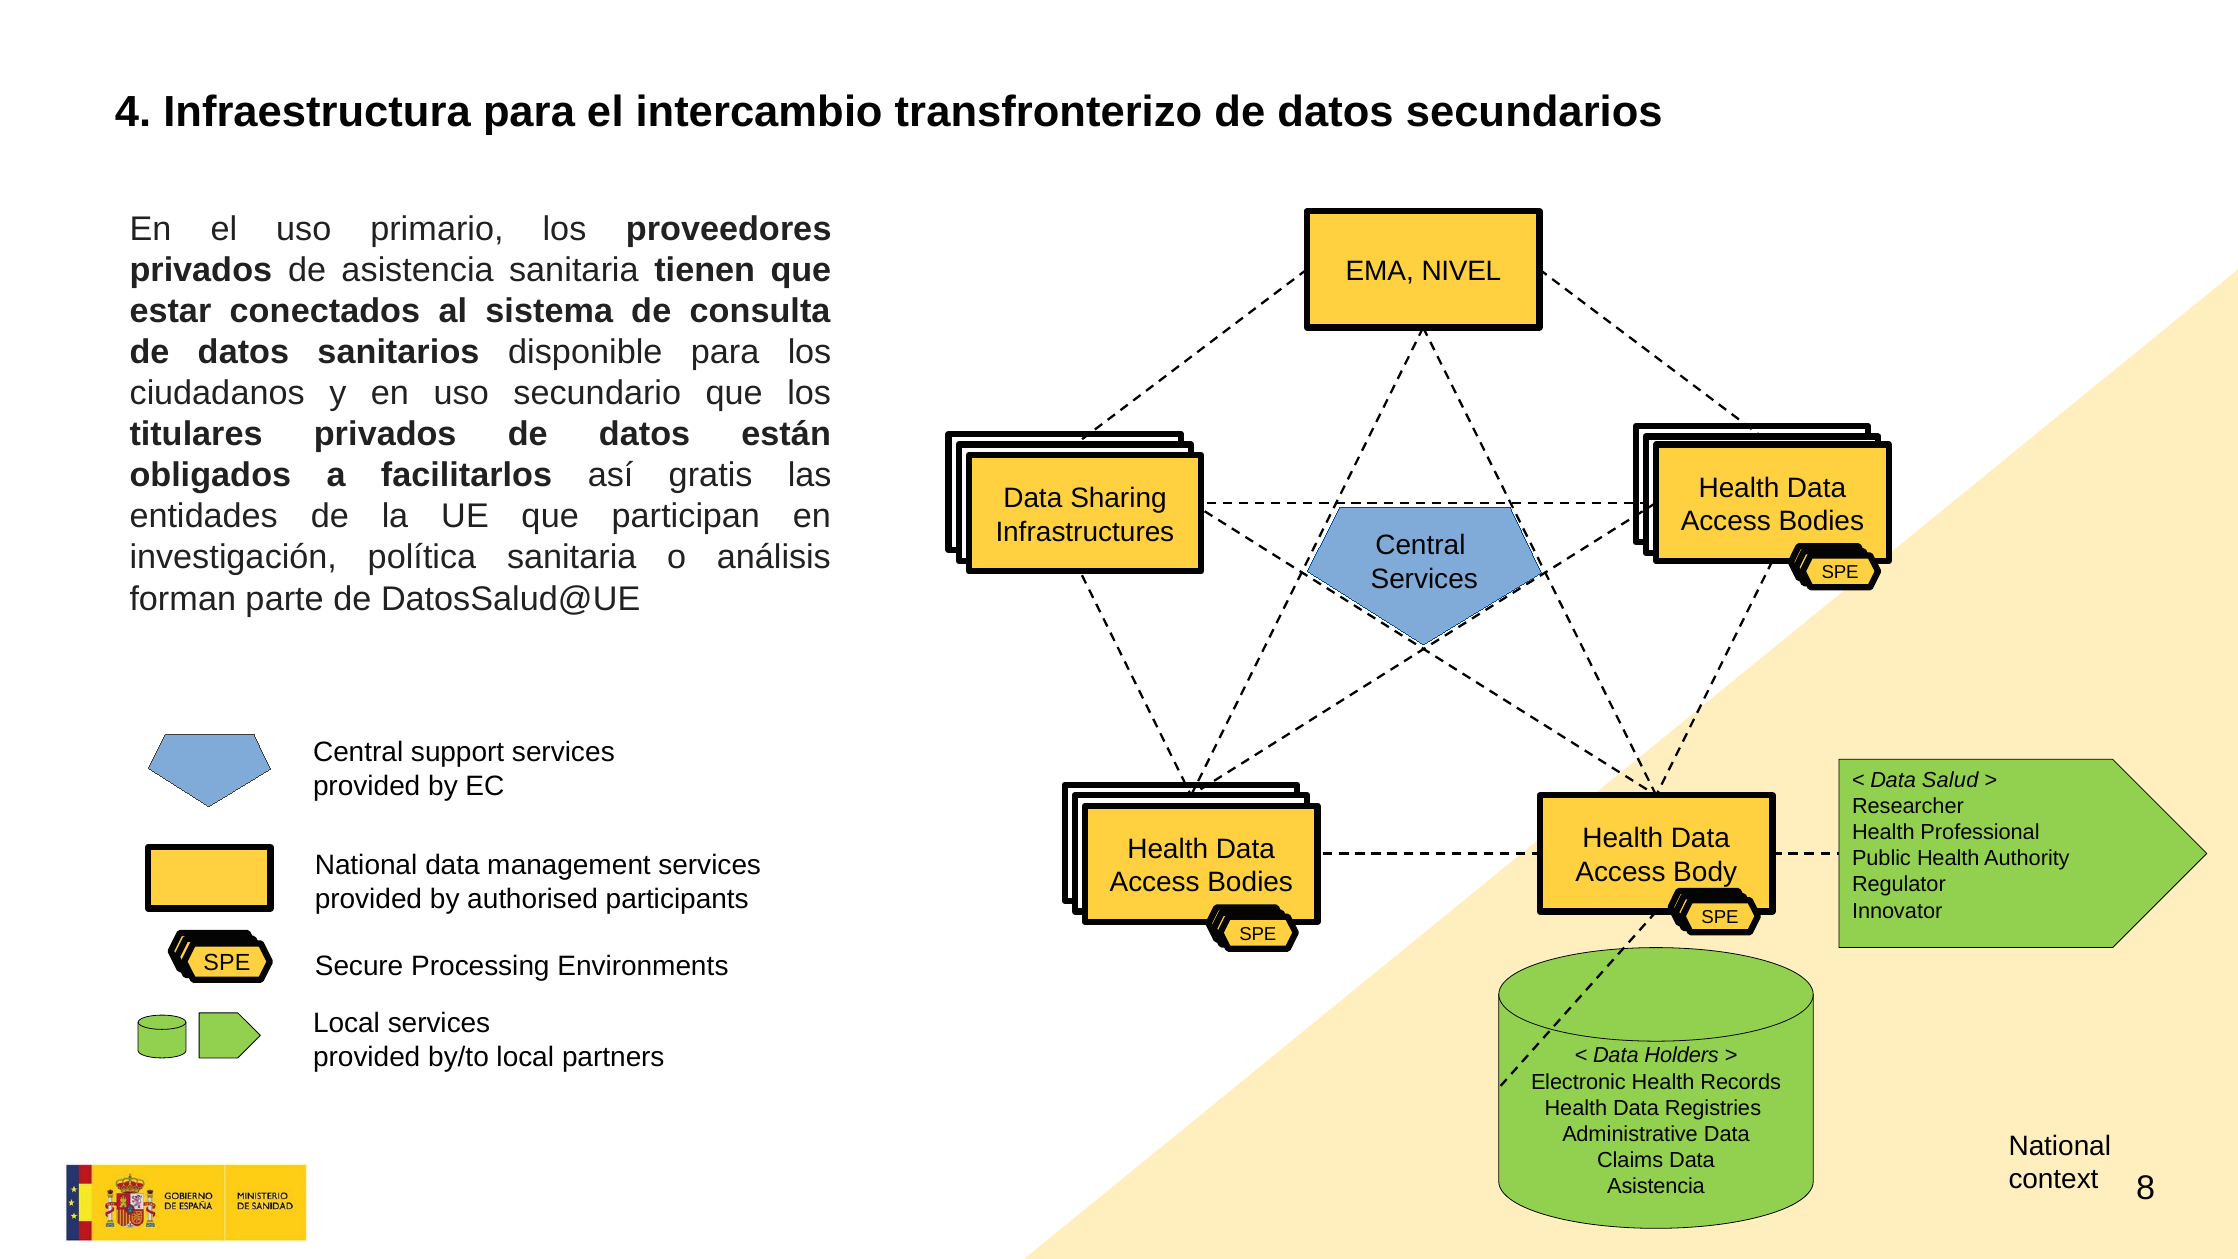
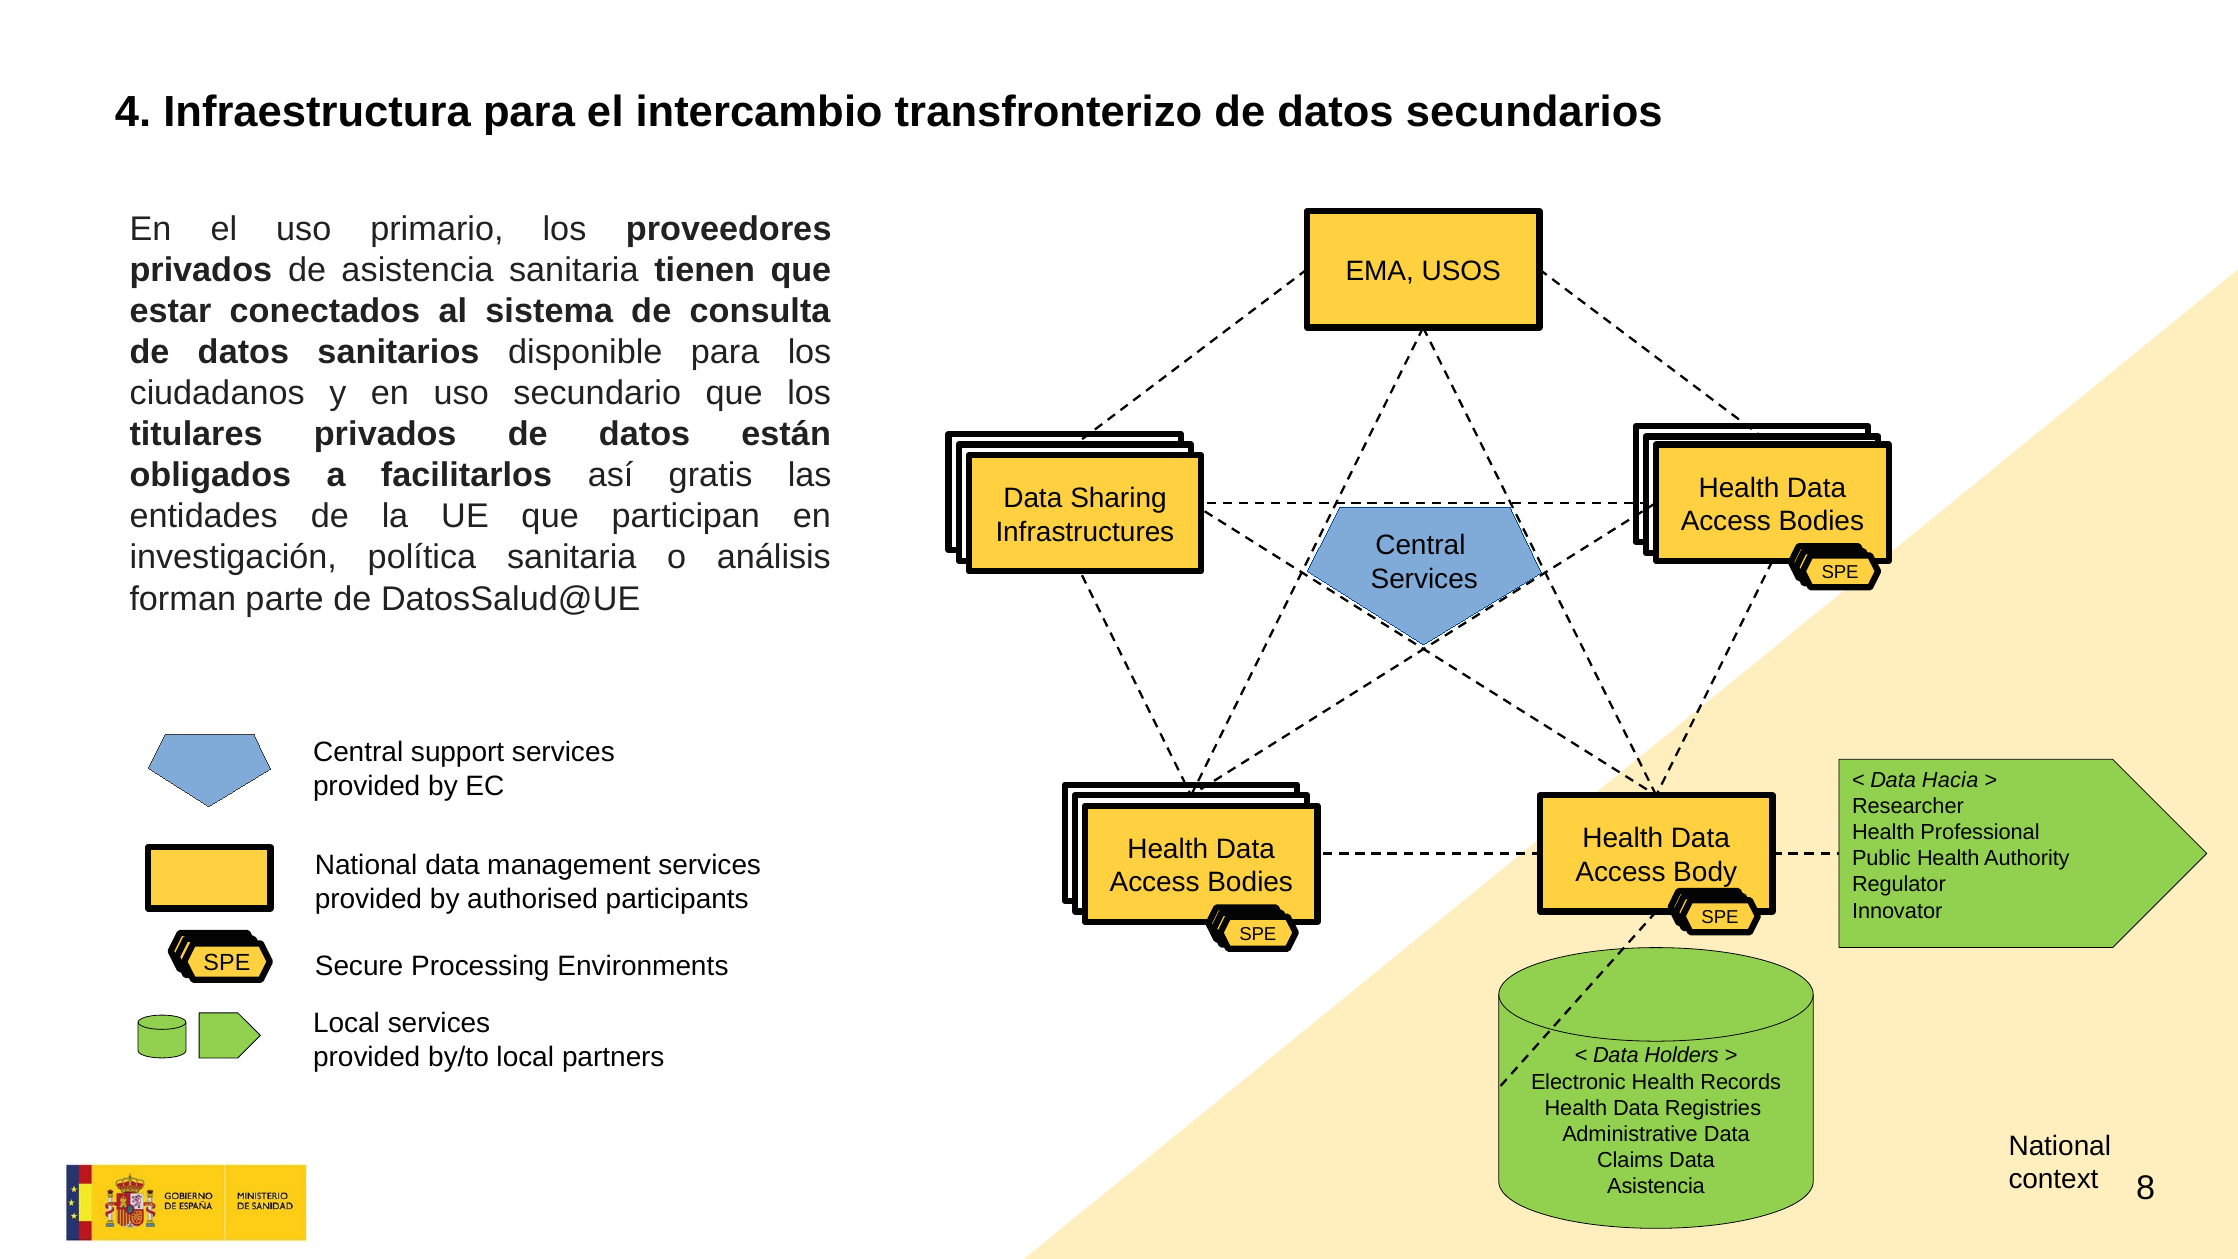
NIVEL: NIVEL -> USOS
Salud: Salud -> Hacia
